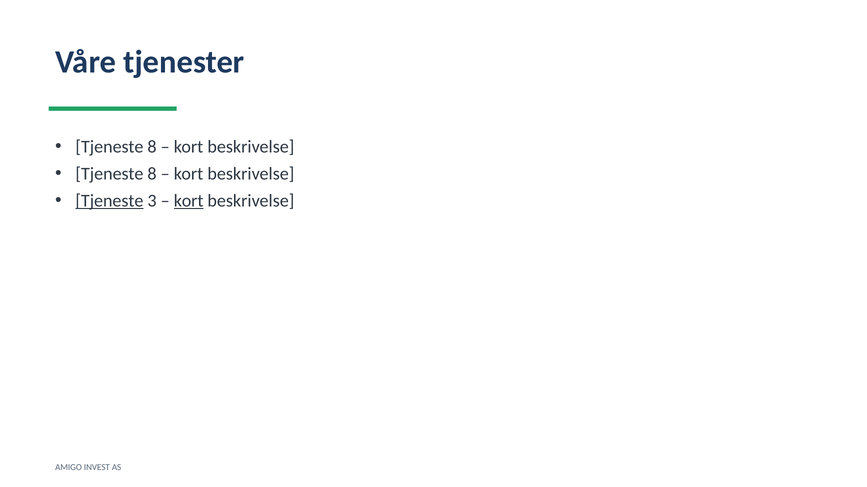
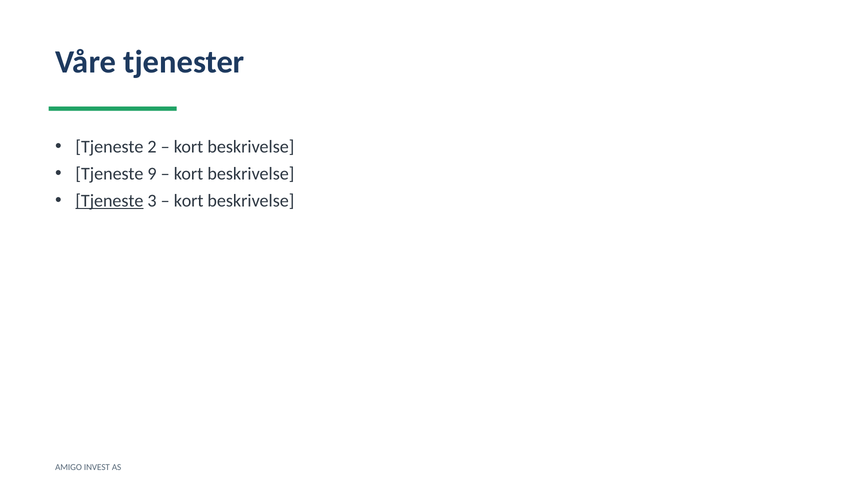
8 at (152, 147): 8 -> 2
8 at (152, 174): 8 -> 9
kort at (189, 201) underline: present -> none
